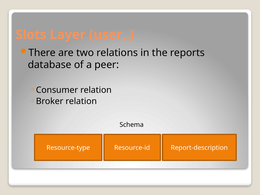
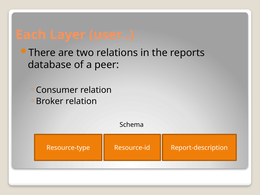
Slots: Slots -> Each
